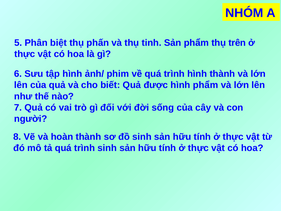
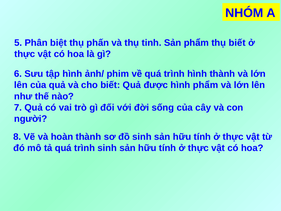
thụ trên: trên -> biết
